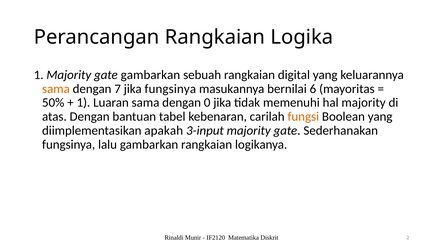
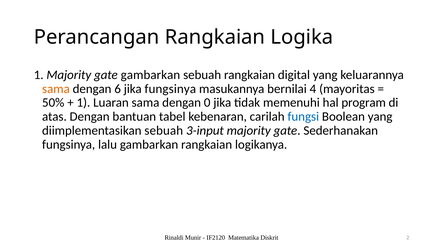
7: 7 -> 6
6: 6 -> 4
hal majority: majority -> program
fungsi colour: orange -> blue
diimplementasikan apakah: apakah -> sebuah
